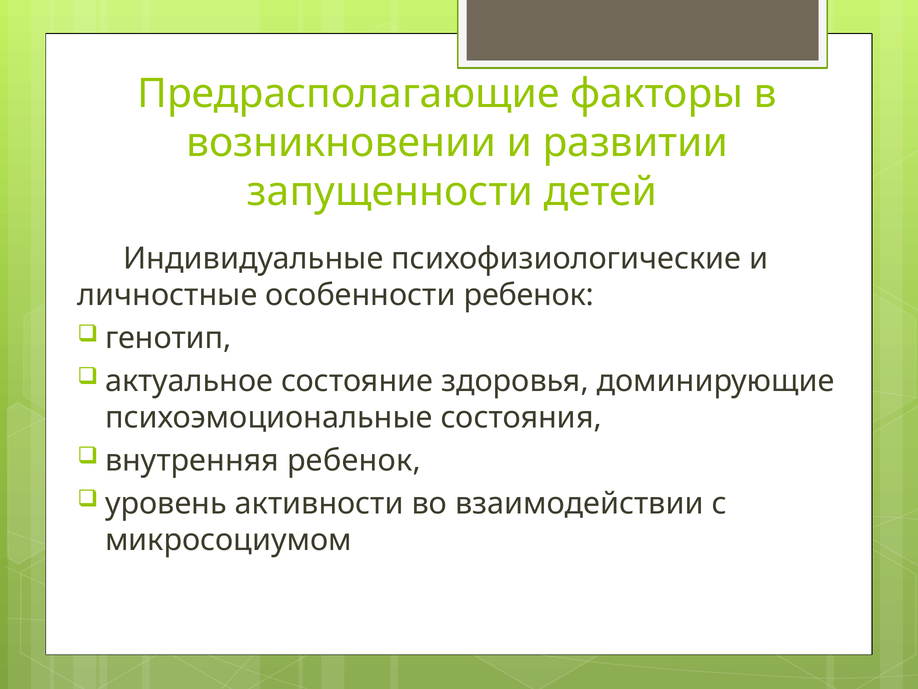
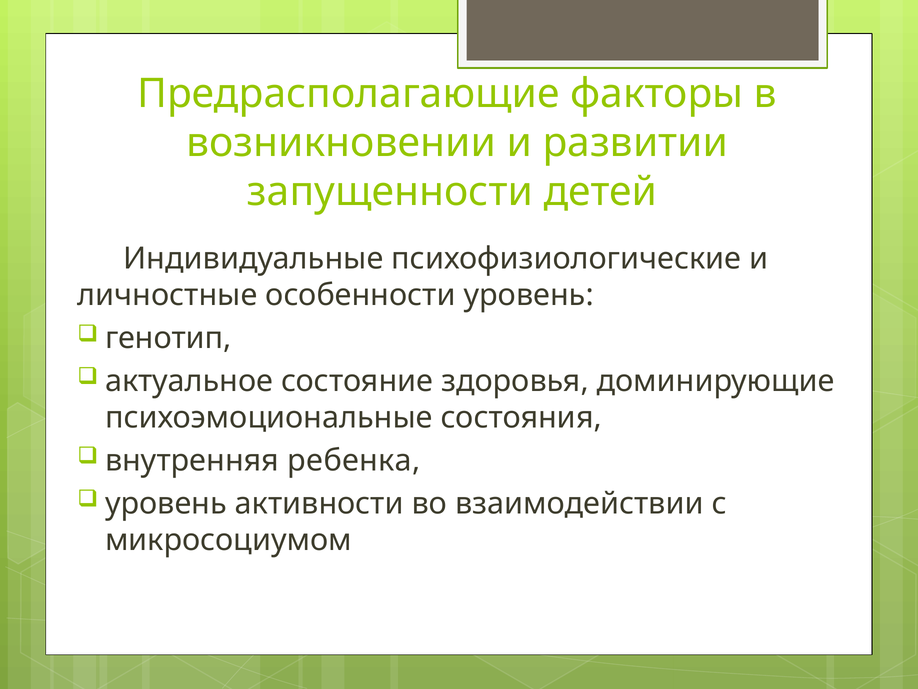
особенности ребенок: ребенок -> уровень
внутренняя ребенок: ребенок -> ребенка
